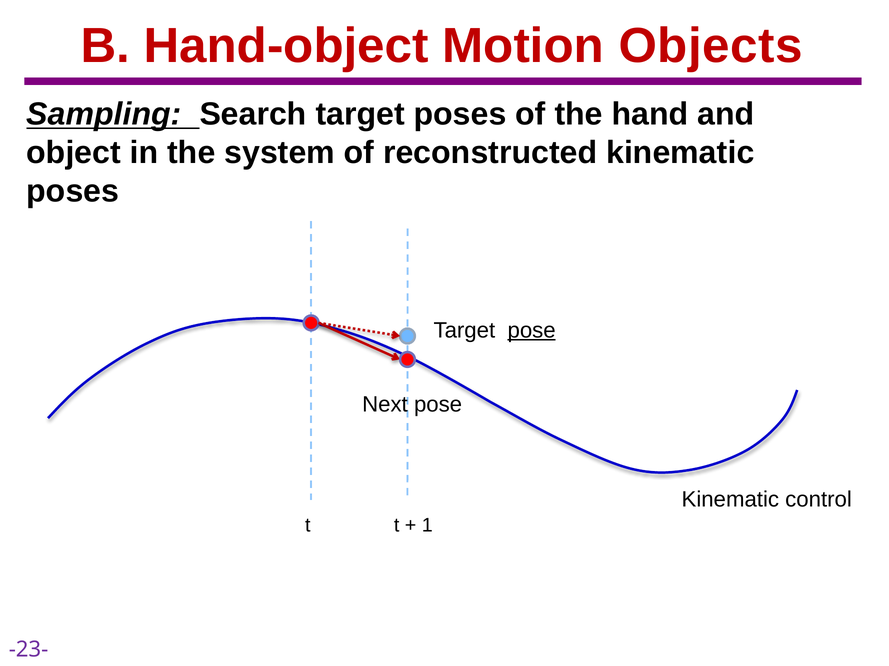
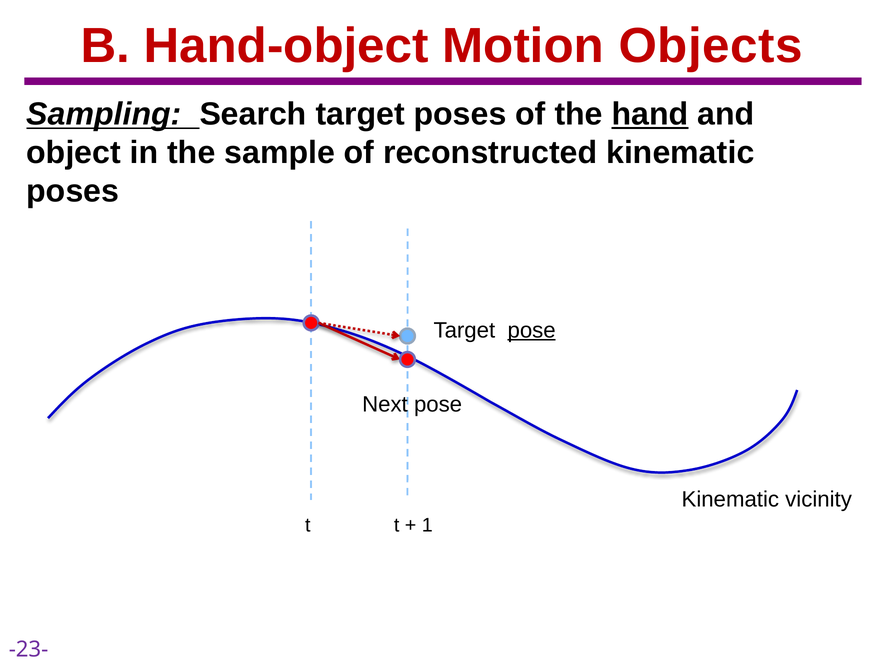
hand underline: none -> present
system: system -> sample
control: control -> vicinity
